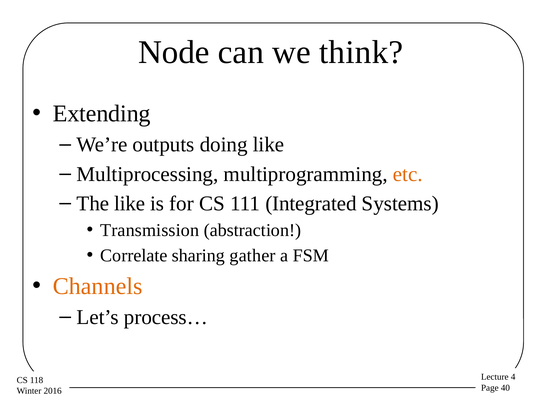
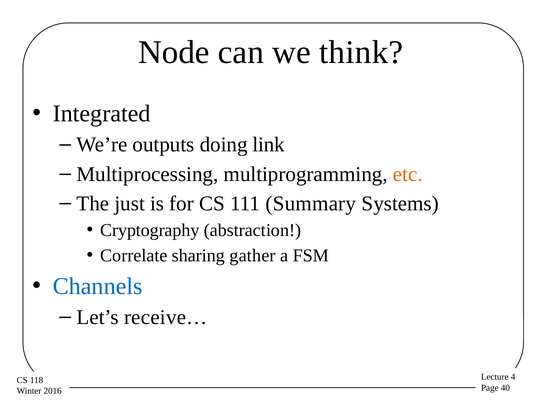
Extending: Extending -> Integrated
doing like: like -> link
The like: like -> just
Integrated: Integrated -> Summary
Transmission: Transmission -> Cryptography
Channels colour: orange -> blue
process…: process… -> receive…
